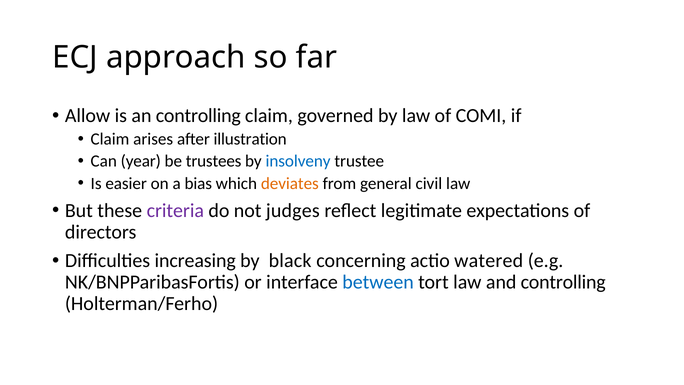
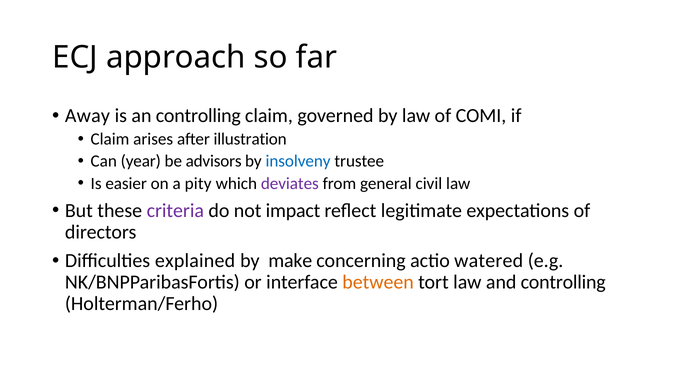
Allow: Allow -> Away
trustees: trustees -> advisors
bias: bias -> pity
deviates colour: orange -> purple
judges: judges -> impact
increasing: increasing -> explained
black: black -> make
between colour: blue -> orange
